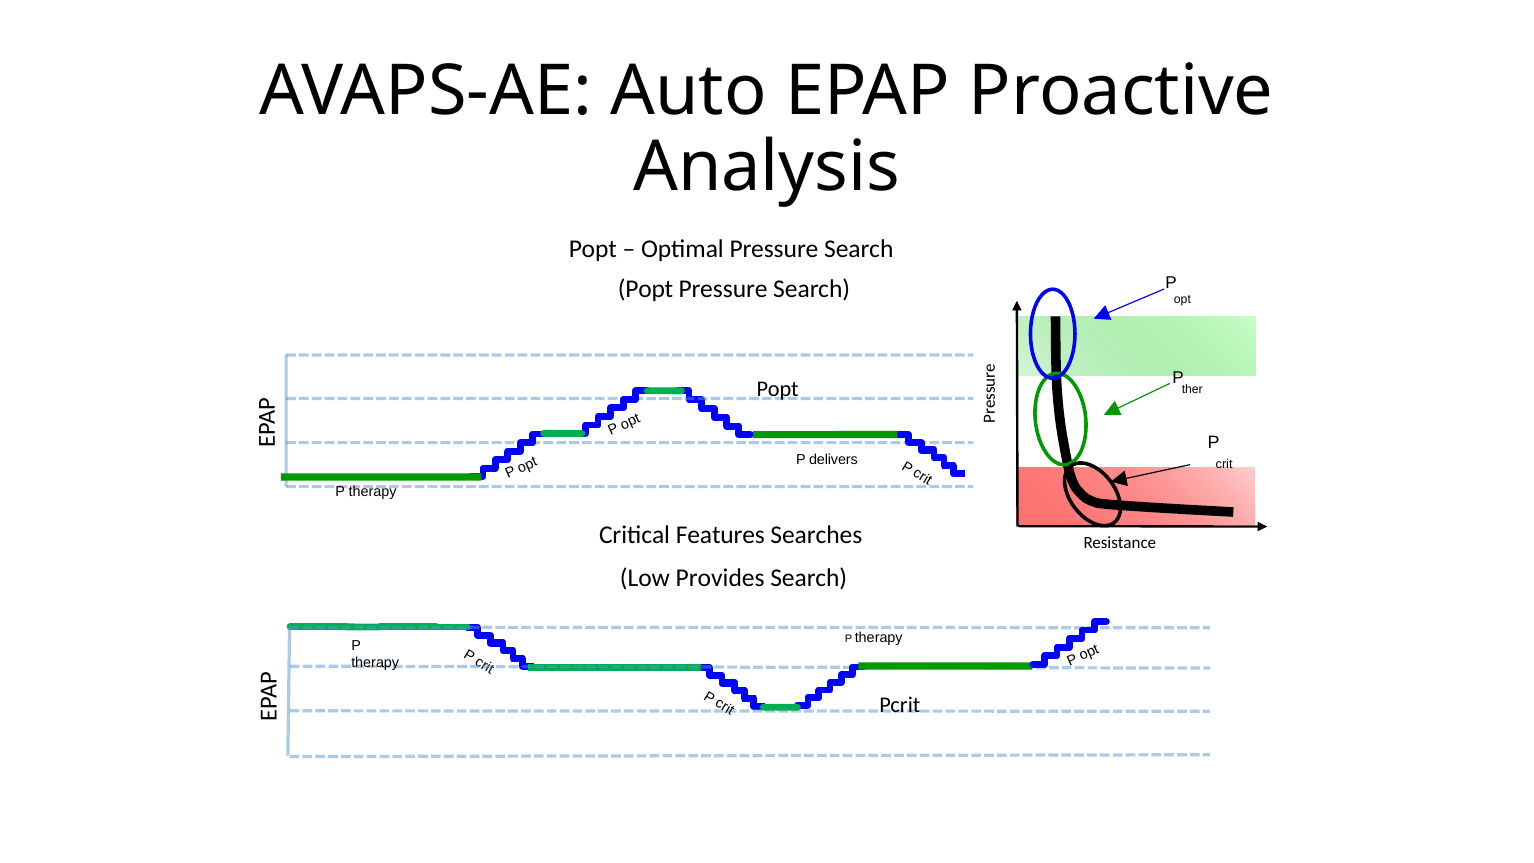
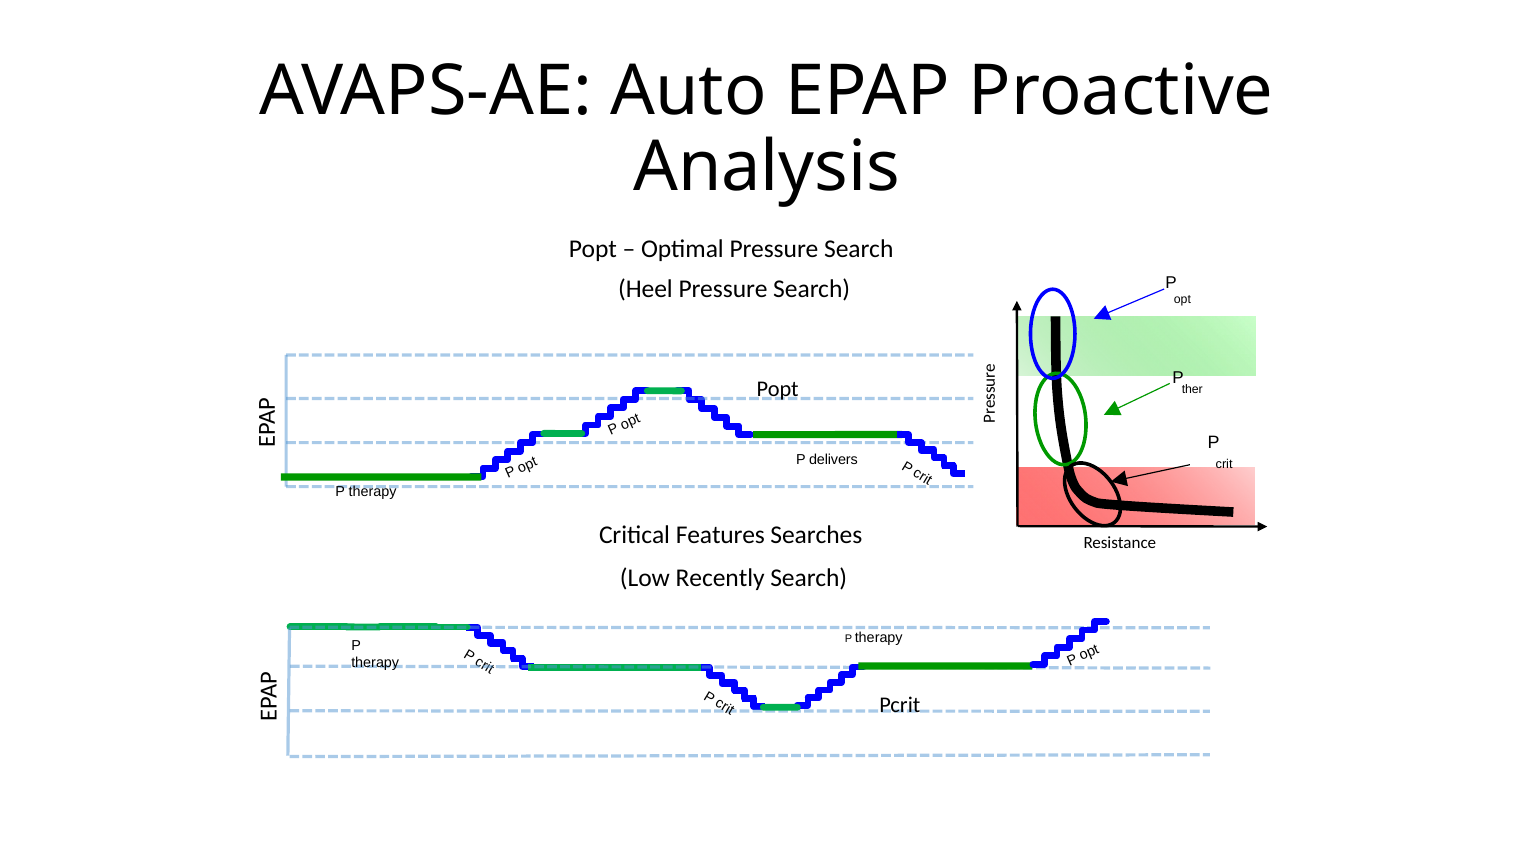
Popt at (646, 289): Popt -> Heel
Provides: Provides -> Recently
